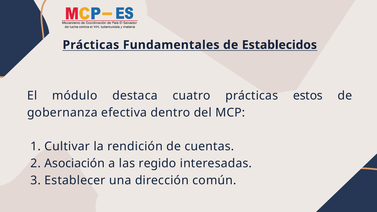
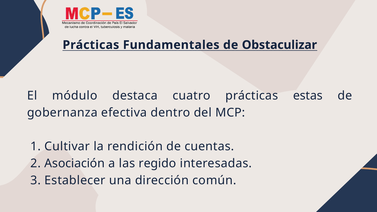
Establecidos: Establecidos -> Obstaculizar
estos: estos -> estas
